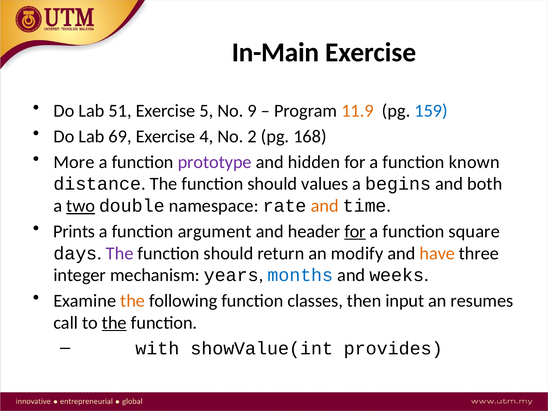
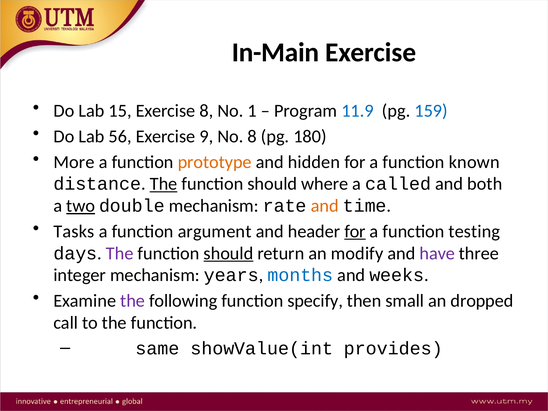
51: 51 -> 15
Exercise 5: 5 -> 8
9: 9 -> 1
11.9 colour: orange -> blue
69: 69 -> 56
4: 4 -> 9
No 2: 2 -> 8
168: 168 -> 180
prototype colour: purple -> orange
The at (164, 184) underline: none -> present
values: values -> where
begins: begins -> called
double namespace: namespace -> mechanism
Prints: Prints -> Tasks
square: square -> testing
should at (228, 253) underline: none -> present
have colour: orange -> purple
the at (133, 301) colour: orange -> purple
classes: classes -> specify
input: input -> small
resumes: resumes -> dropped
the at (114, 323) underline: present -> none
with: with -> same
